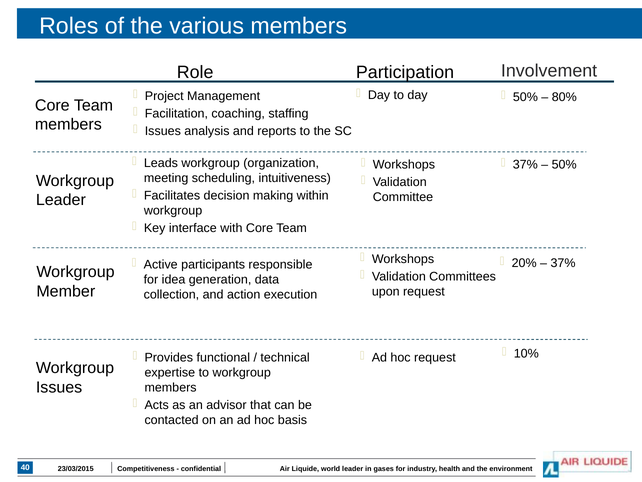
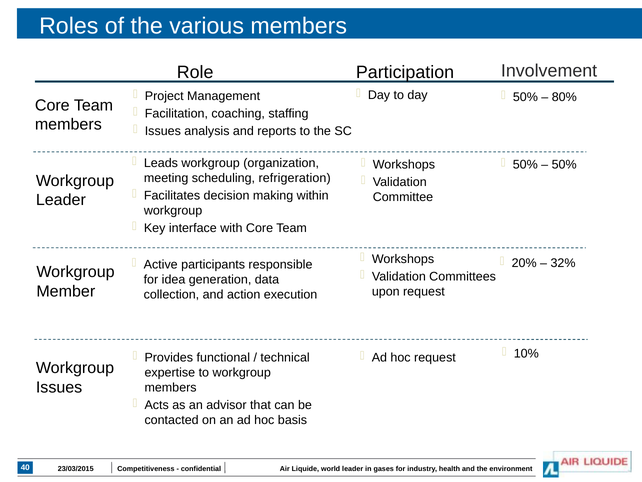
37% at (525, 164): 37% -> 50%
intuitiveness: intuitiveness -> refrigeration
37% at (563, 263): 37% -> 32%
